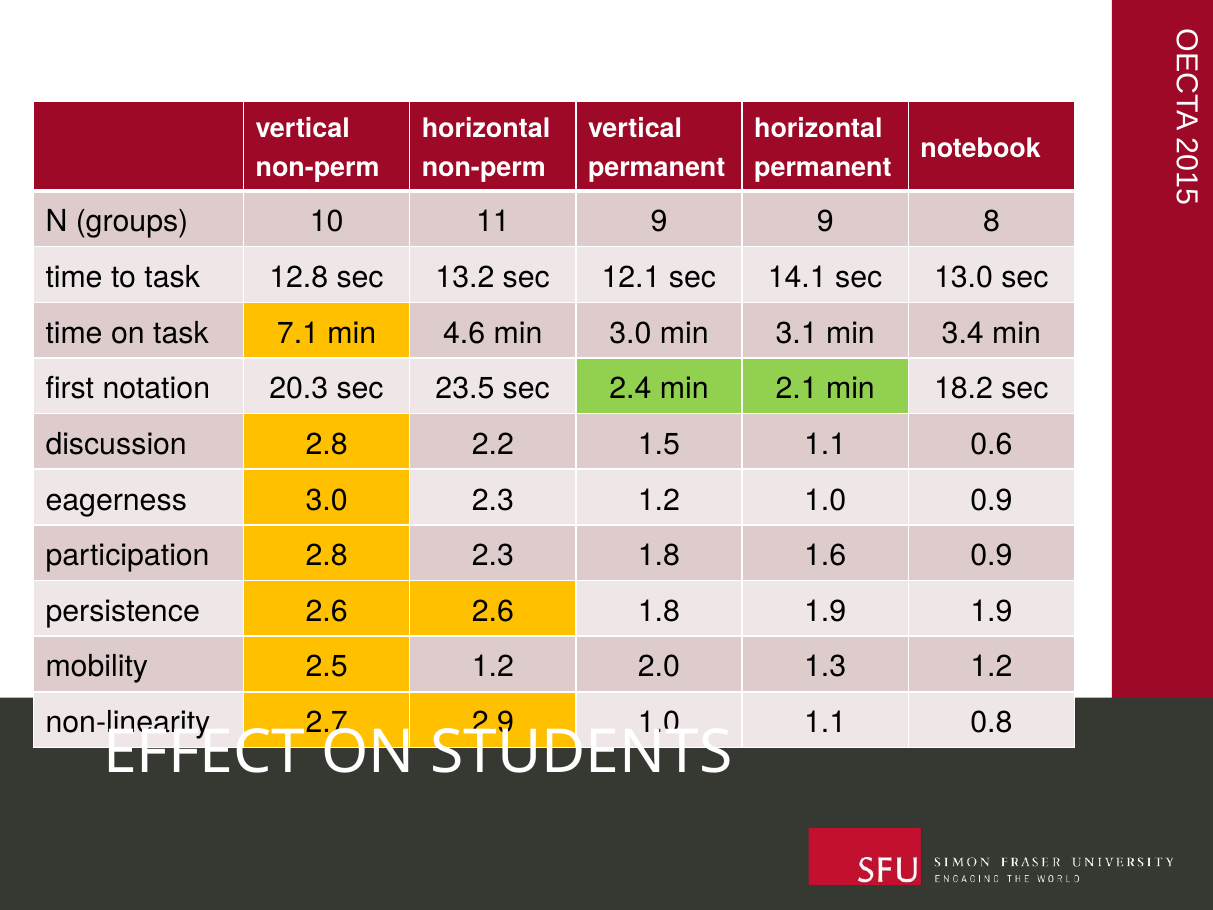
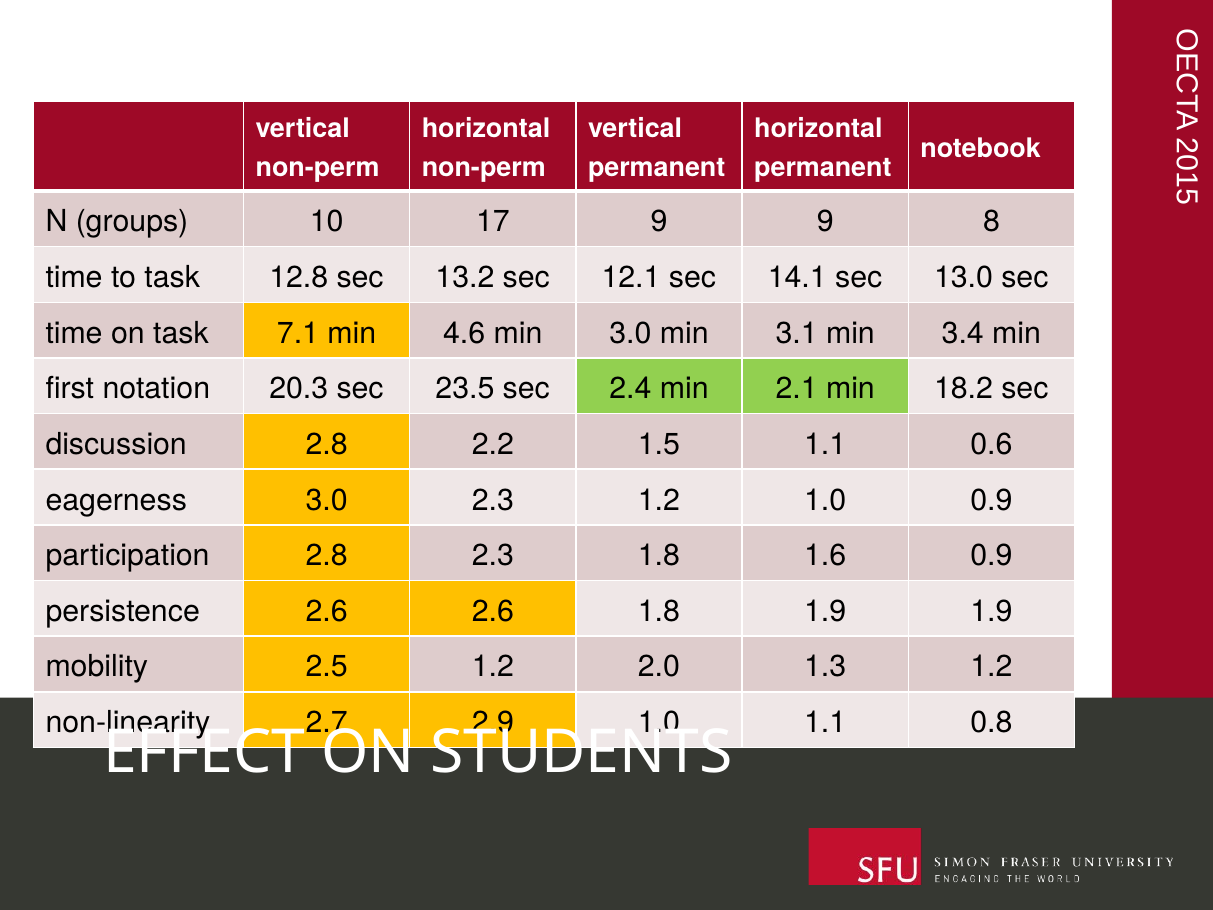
11: 11 -> 17
